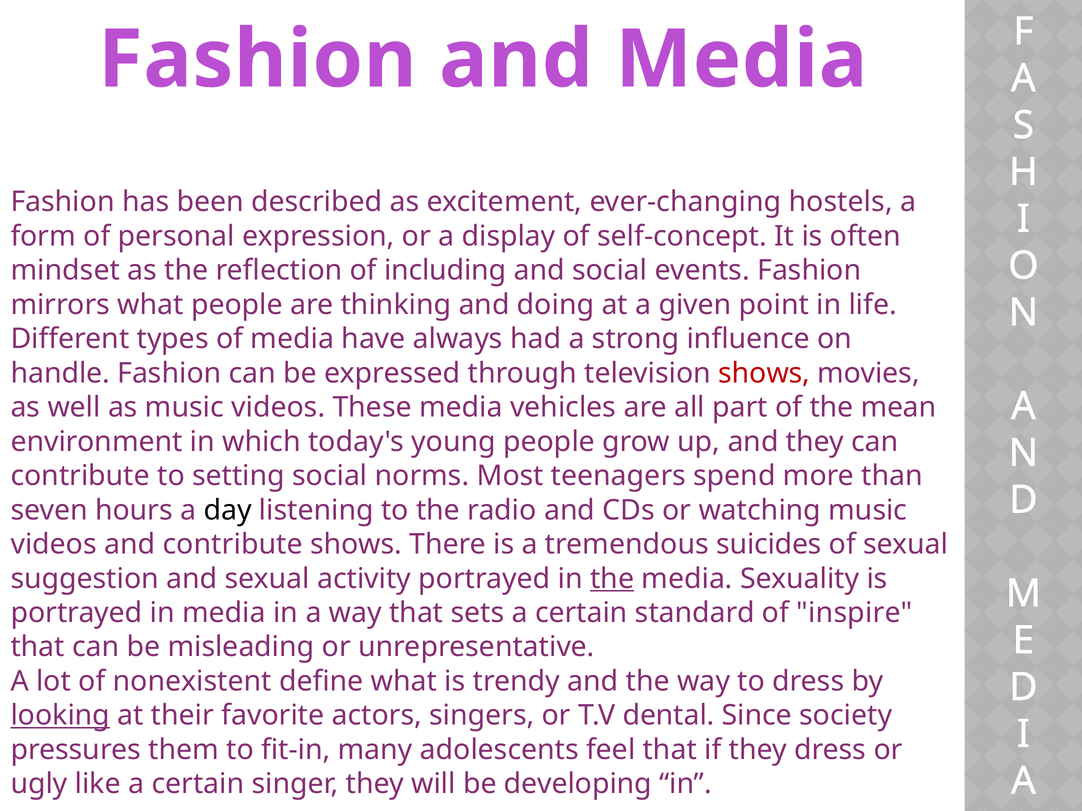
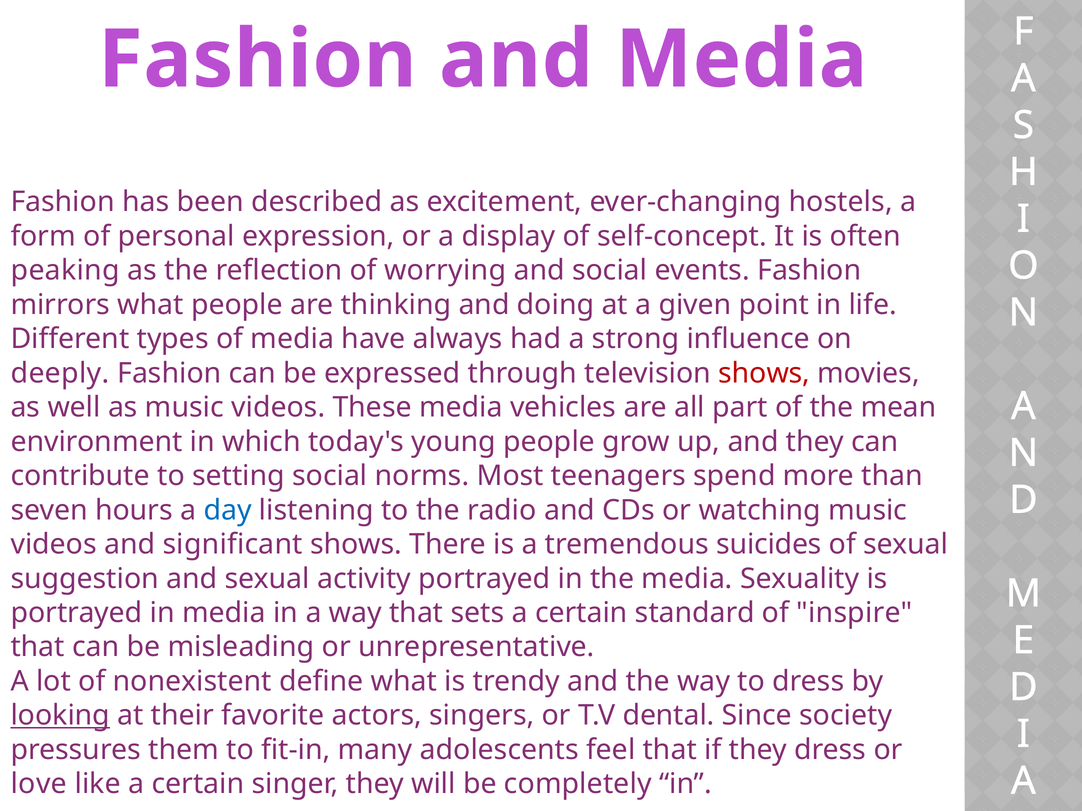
mindset: mindset -> peaking
including: including -> worrying
handle: handle -> deeply
day colour: black -> blue
and contribute: contribute -> significant
the at (612, 579) underline: present -> none
ugly: ugly -> love
developing: developing -> completely
